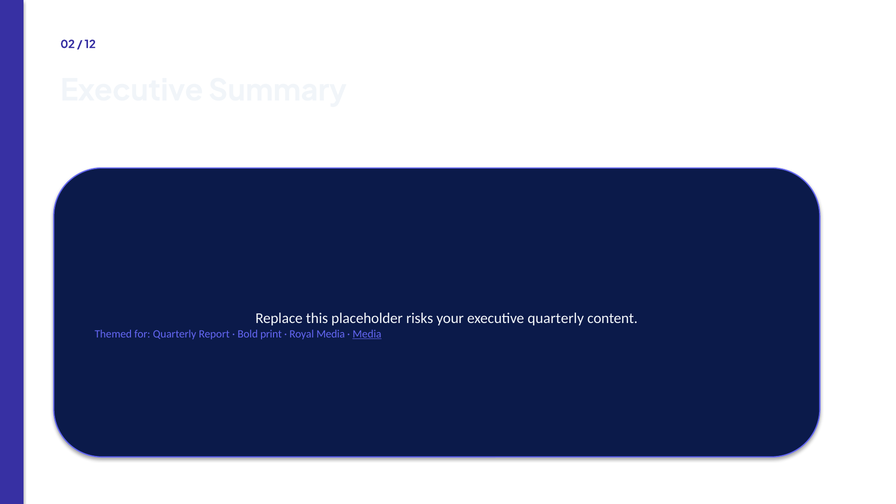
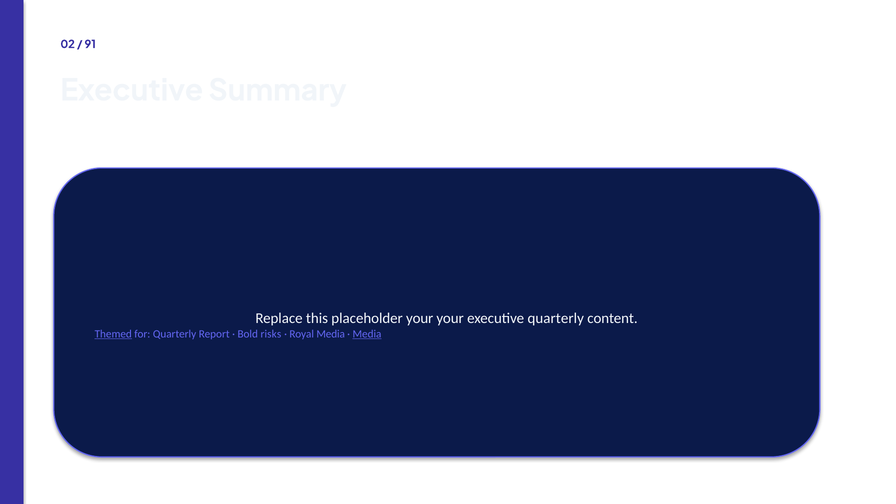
12: 12 -> 91
placeholder risks: risks -> your
Themed underline: none -> present
print: print -> risks
